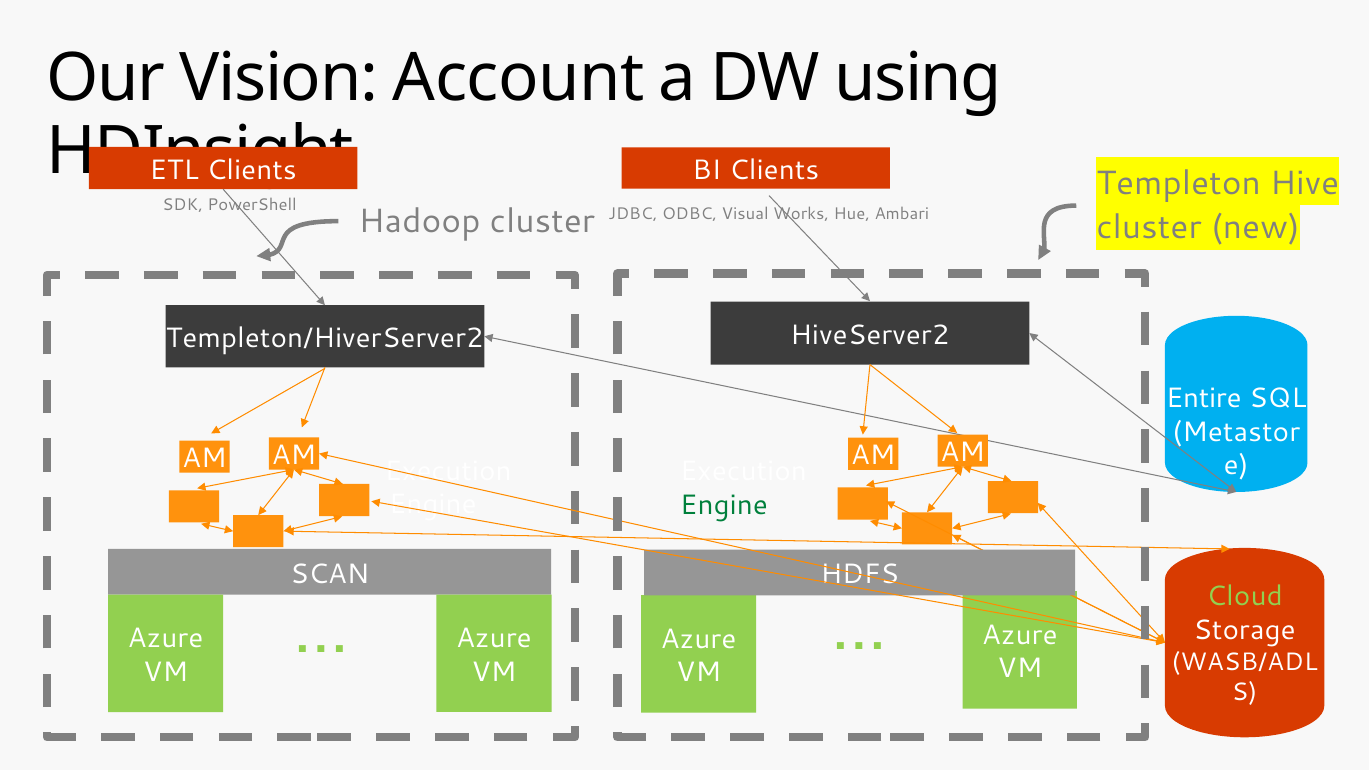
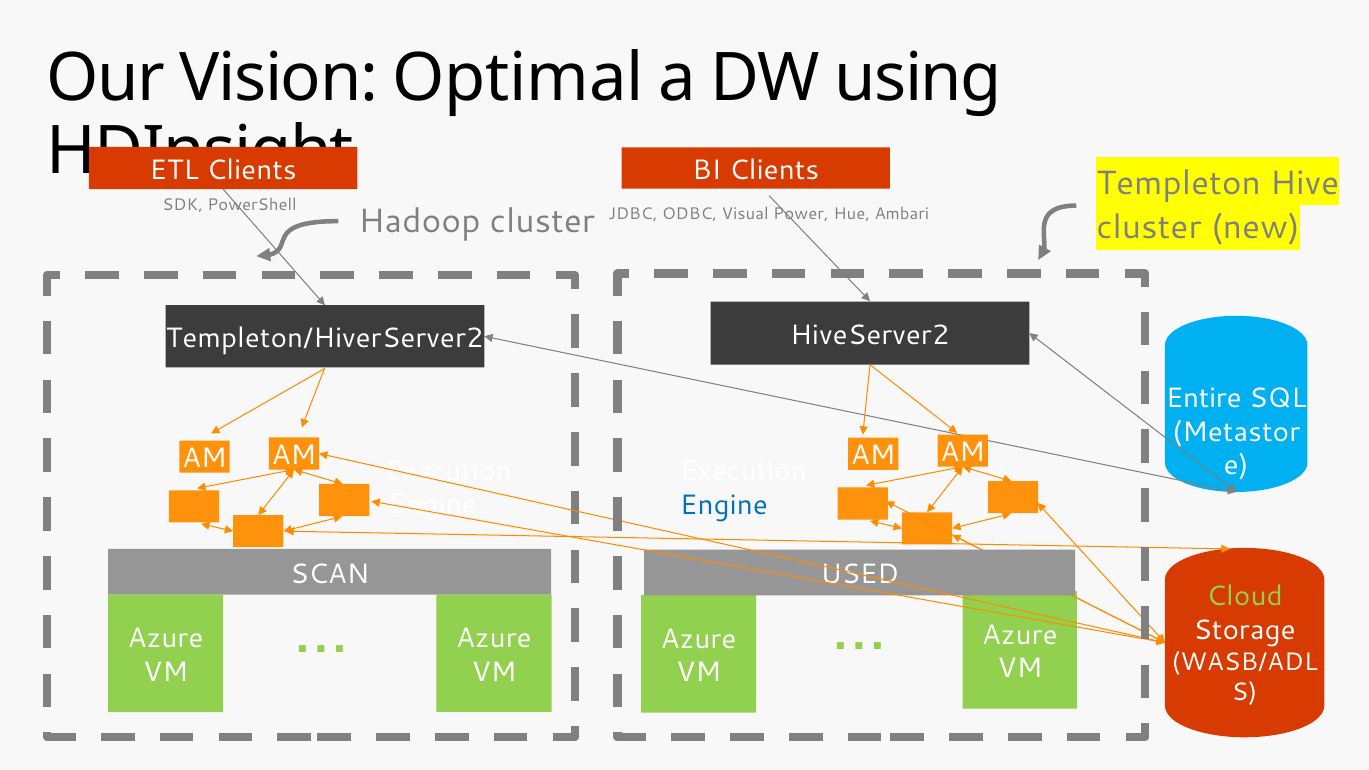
Account: Account -> Optimal
Works: Works -> Power
Engine at (724, 505) colour: green -> blue
HDFS: HDFS -> USED
